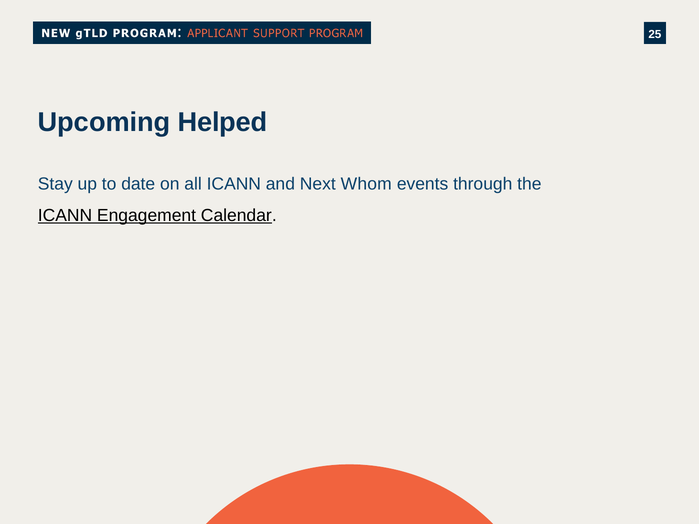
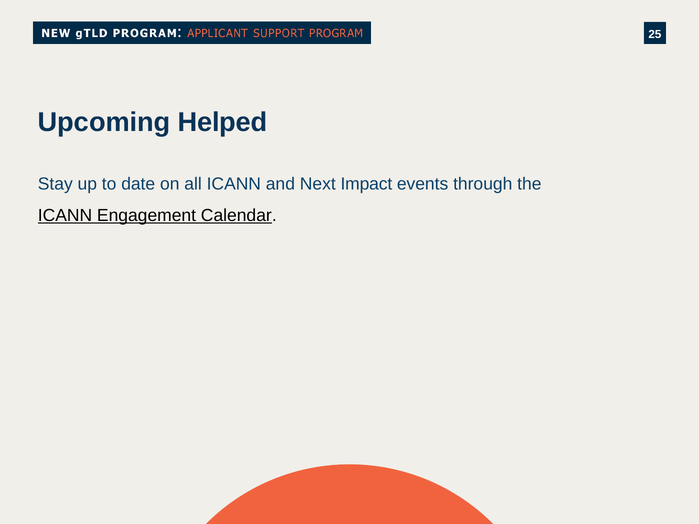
Whom: Whom -> Impact
